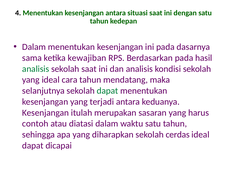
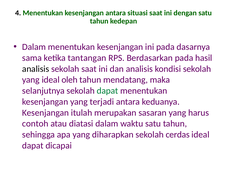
kewajiban: kewajiban -> tantangan
analisis at (36, 69) colour: green -> black
cara: cara -> oleh
